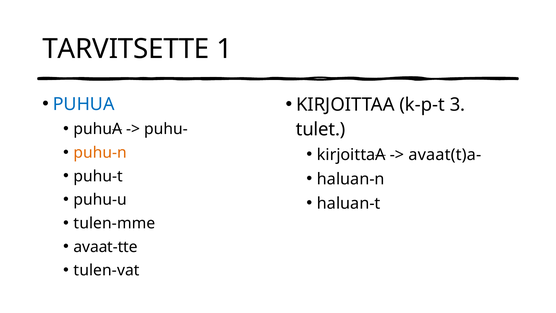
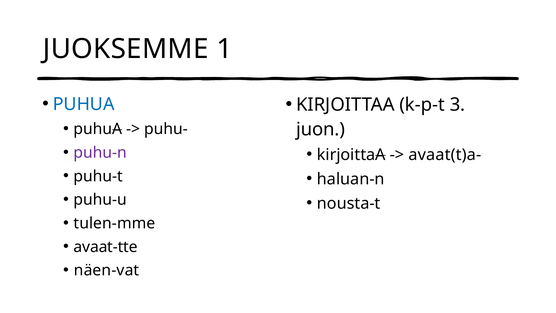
TARVITSETTE: TARVITSETTE -> JUOKSEMME
tulet: tulet -> juon
puhu-n colour: orange -> purple
haluan-t: haluan-t -> nousta-t
tulen-vat: tulen-vat -> näen-vat
